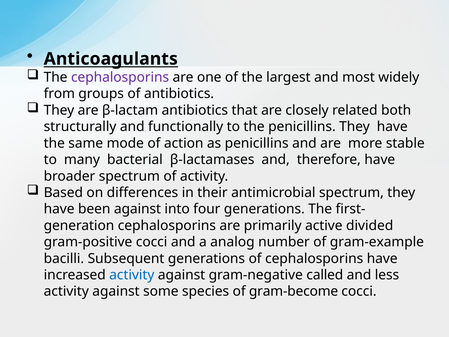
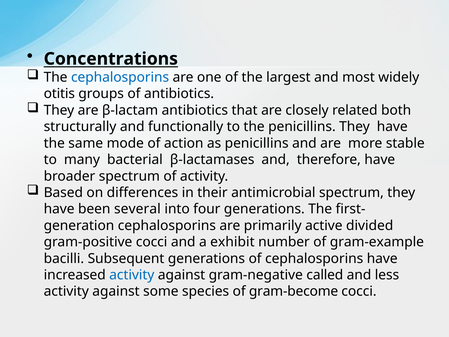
Anticoagulants: Anticoagulants -> Concentrations
cephalosporins at (120, 77) colour: purple -> blue
from: from -> otitis
been against: against -> several
analog: analog -> exhibit
